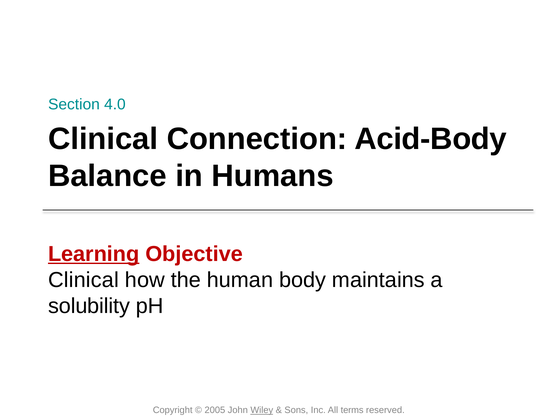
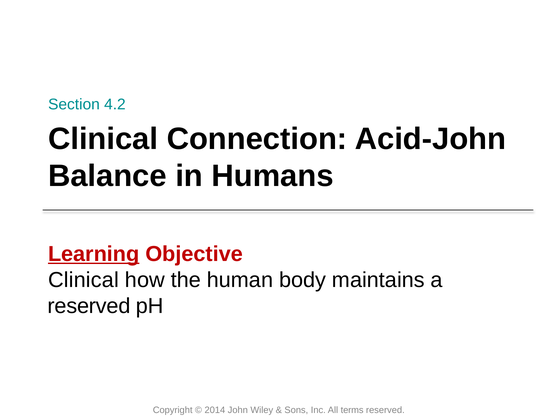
4.0: 4.0 -> 4.2
Acid-Body: Acid-Body -> Acid-John
solubility at (89, 307): solubility -> reserved
2005: 2005 -> 2014
Wiley underline: present -> none
